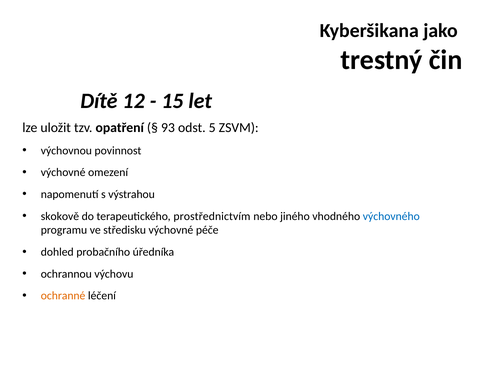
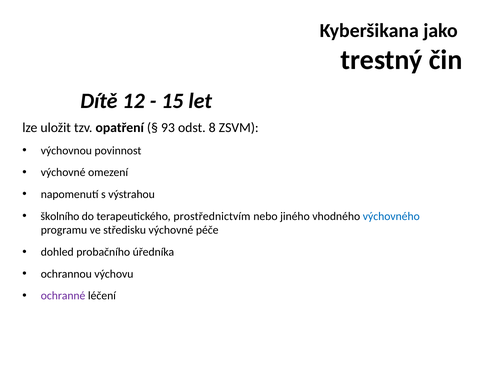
5: 5 -> 8
skokově: skokově -> školního
ochranné colour: orange -> purple
